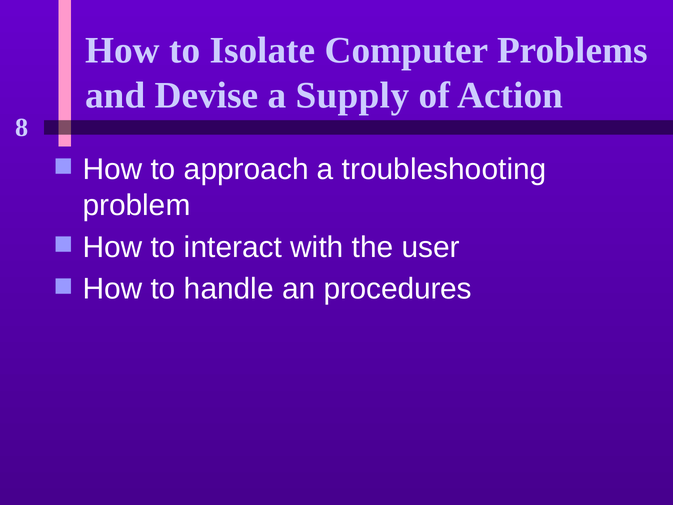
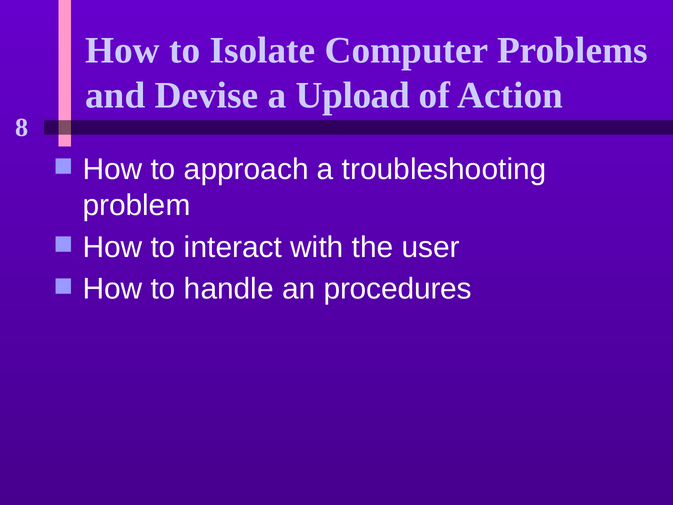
Supply: Supply -> Upload
